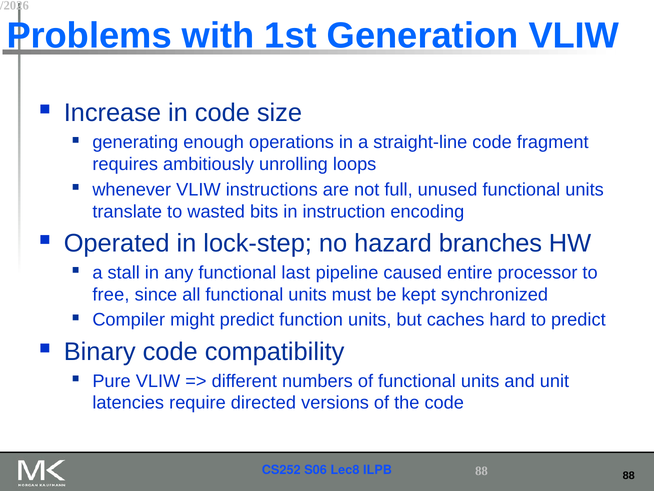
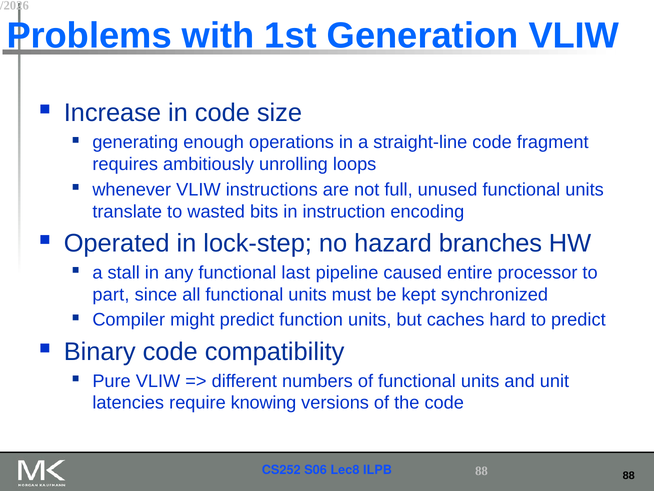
free: free -> part
directed: directed -> knowing
